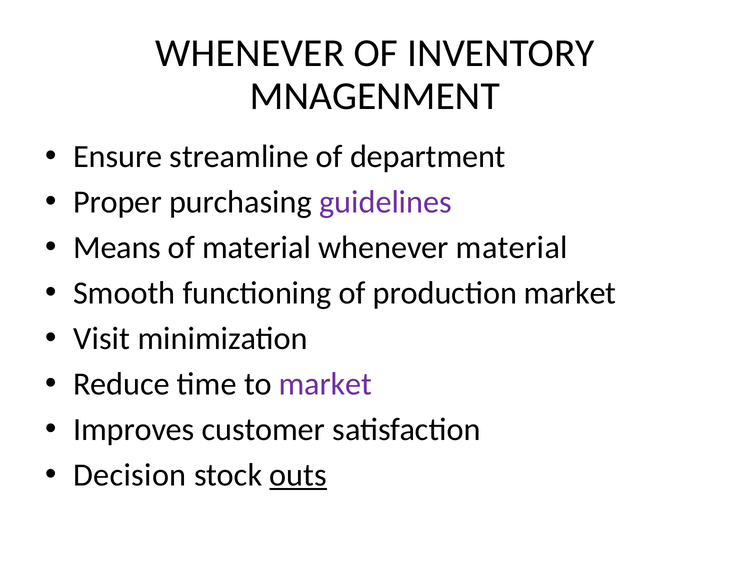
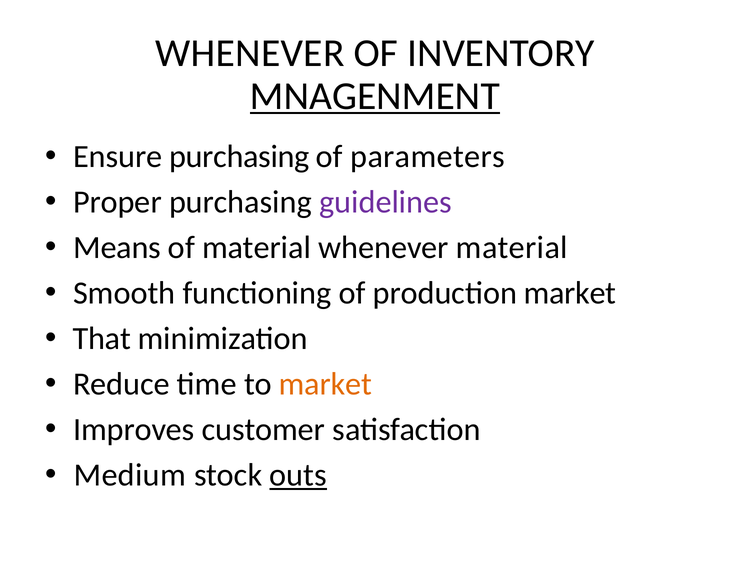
MNAGENMENT underline: none -> present
Ensure streamline: streamline -> purchasing
department: department -> parameters
Visit: Visit -> That
market at (325, 384) colour: purple -> orange
Decision: Decision -> Medium
